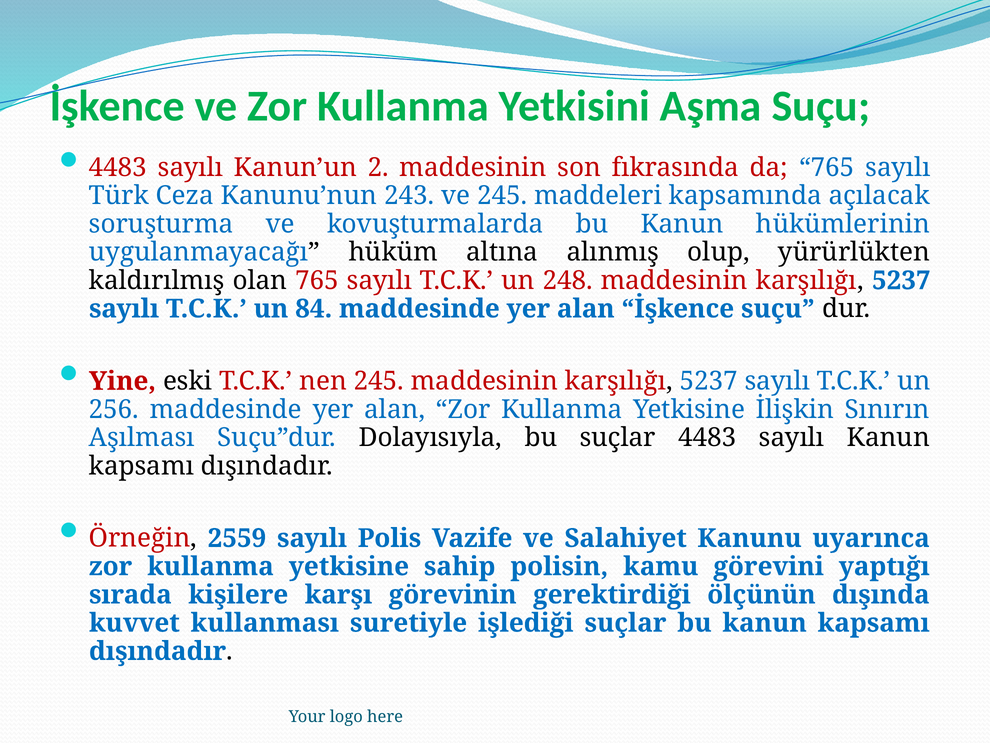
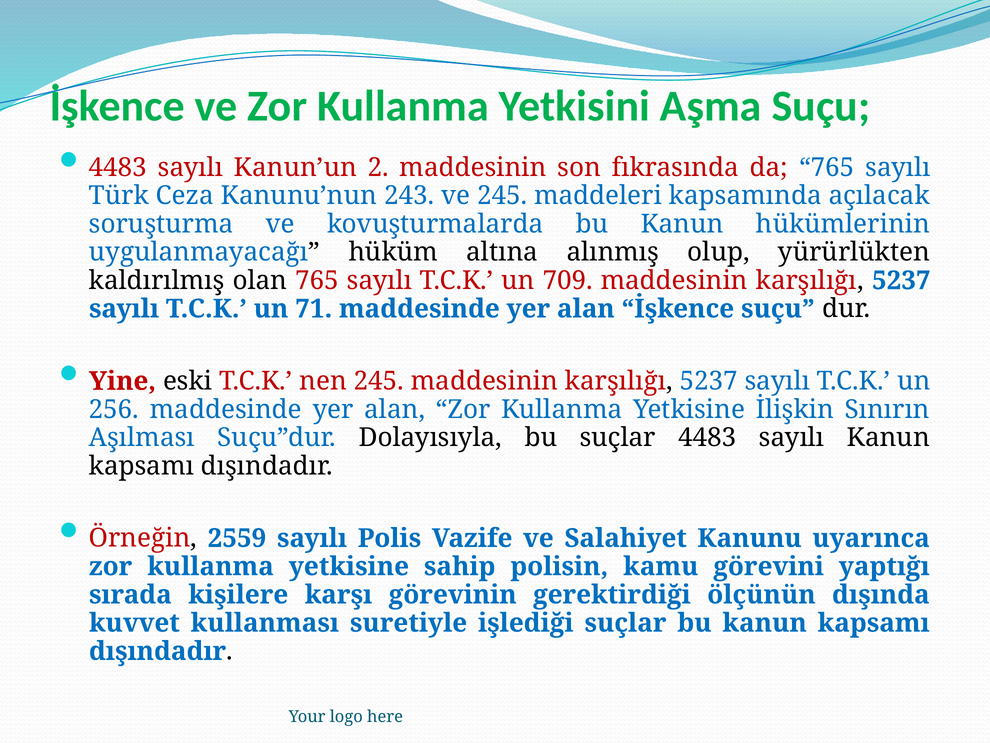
248: 248 -> 709
84: 84 -> 71
